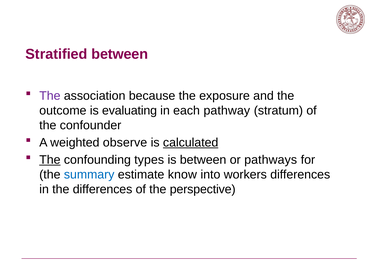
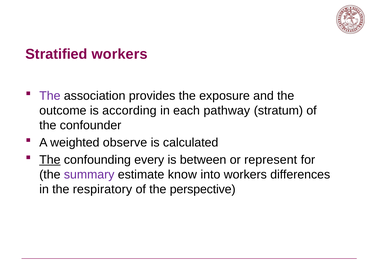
Stratified between: between -> workers
because: because -> provides
evaluating: evaluating -> according
calculated underline: present -> none
types: types -> every
pathways: pathways -> represent
summary colour: blue -> purple
the differences: differences -> respiratory
